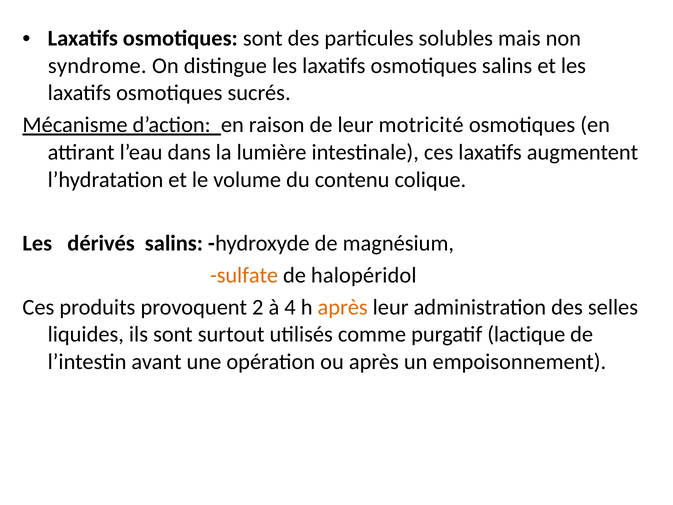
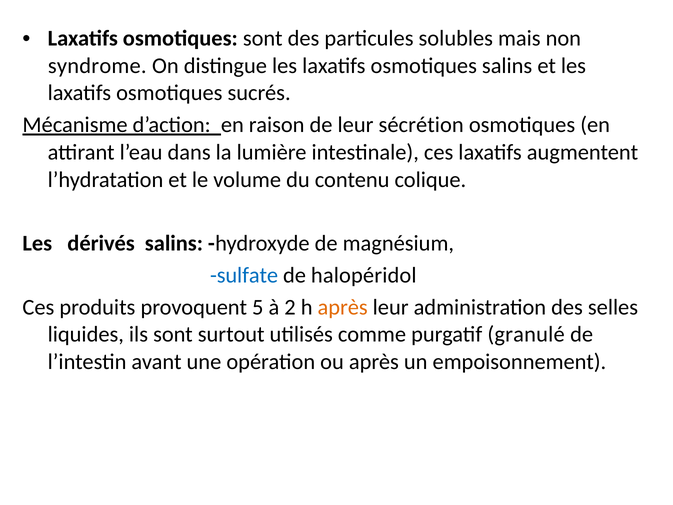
motricité: motricité -> sécrétion
sulfate colour: orange -> blue
2: 2 -> 5
4: 4 -> 2
lactique: lactique -> granulé
